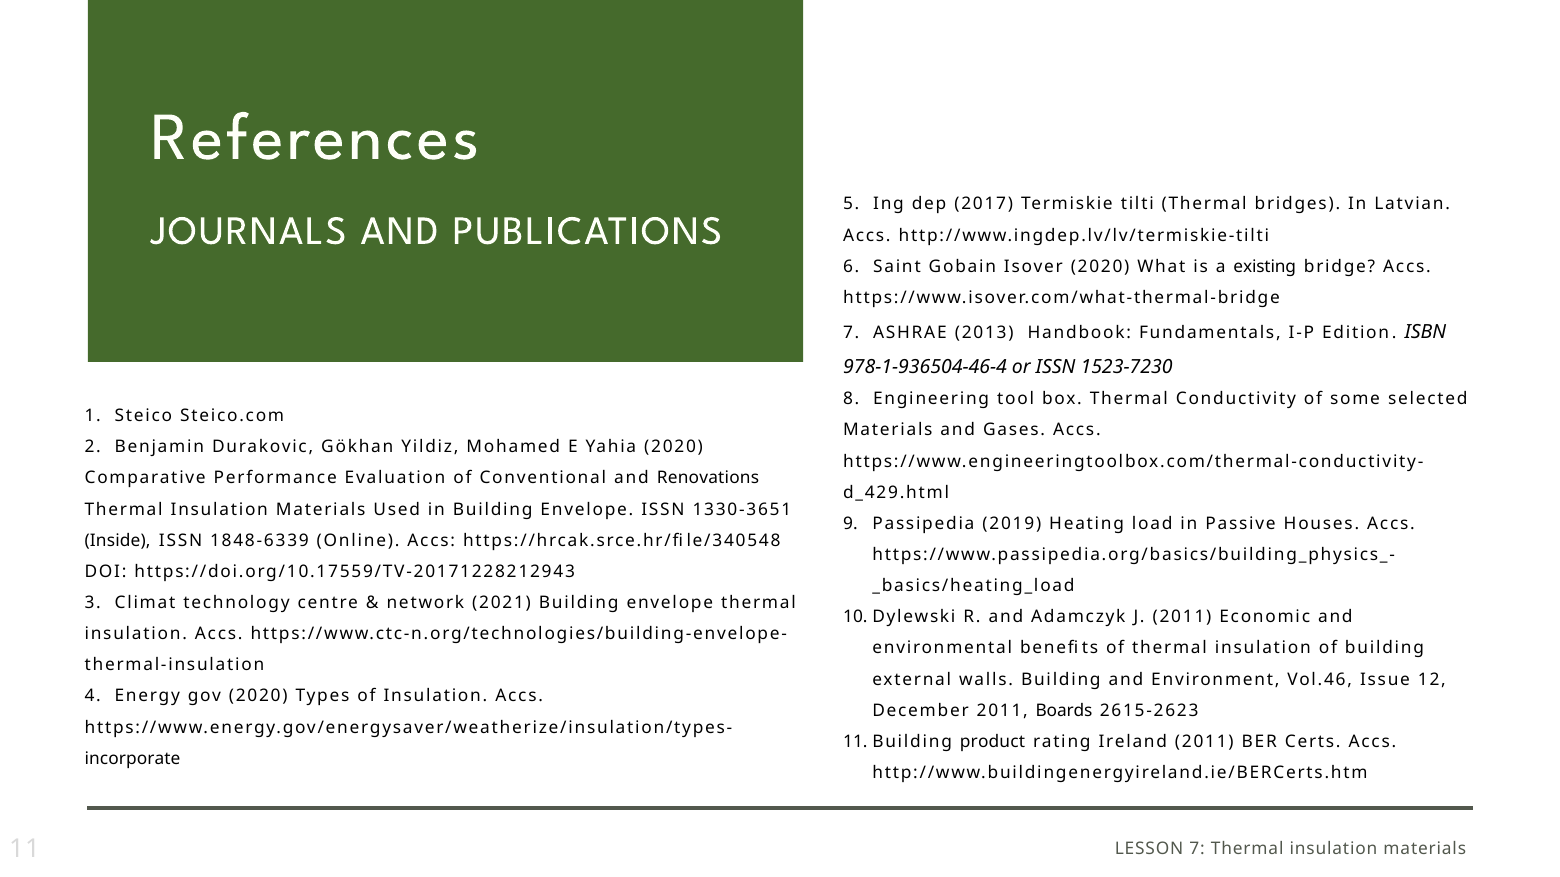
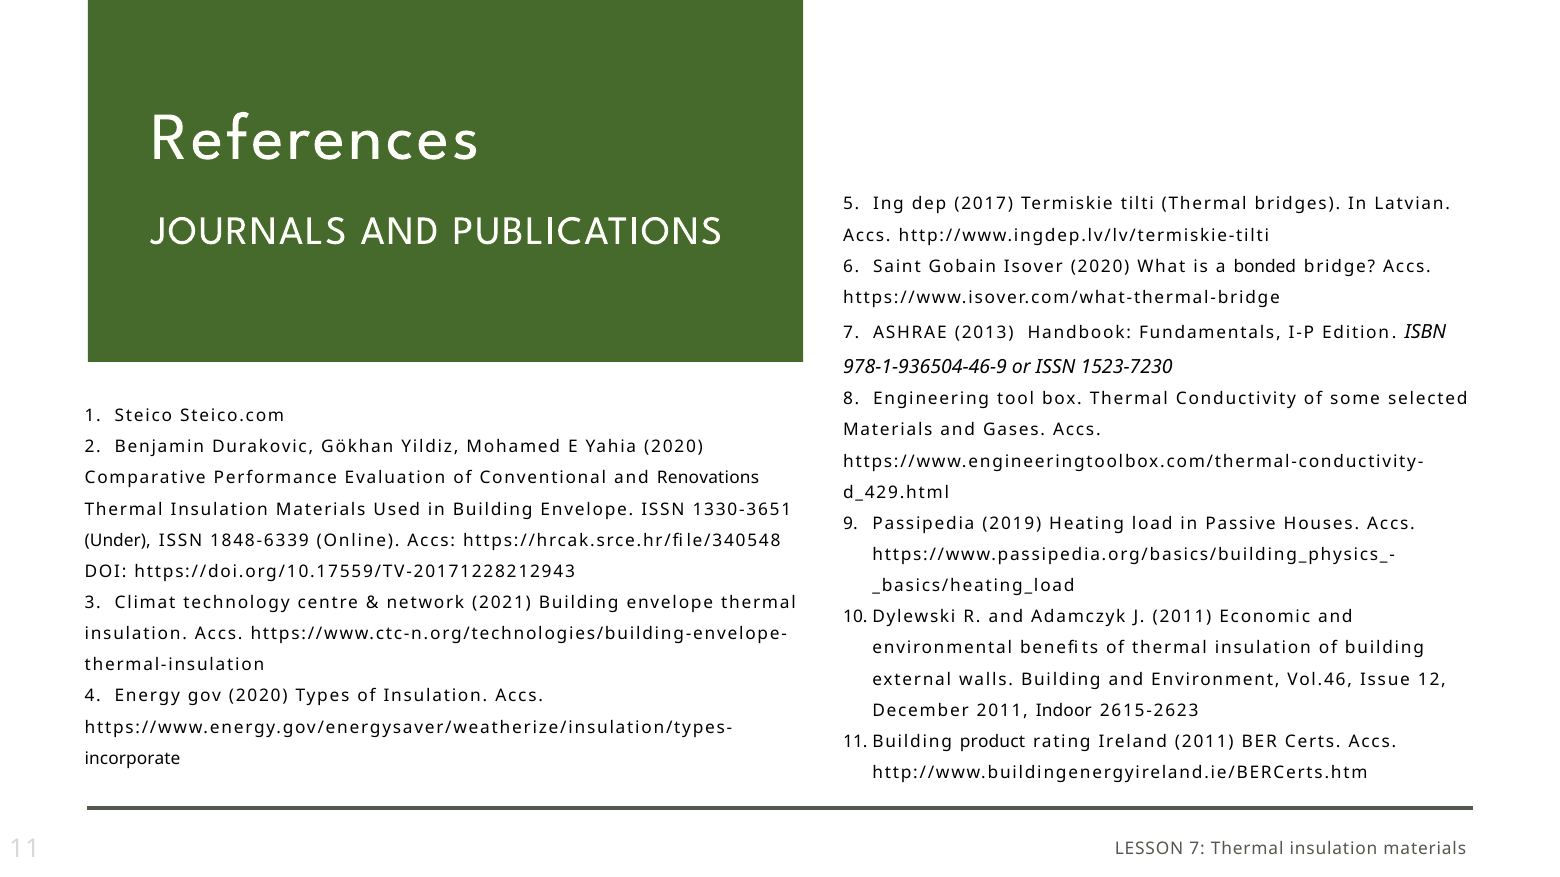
existing: existing -> bonded
978-1-936504-46-4: 978-1-936504-46-4 -> 978-1-936504-46-9
Inside: Inside -> Under
Boards: Boards -> Indoor
